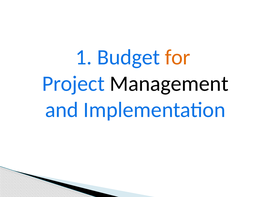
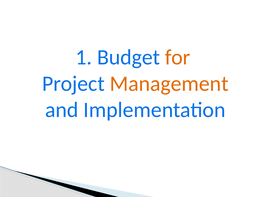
Management colour: black -> orange
